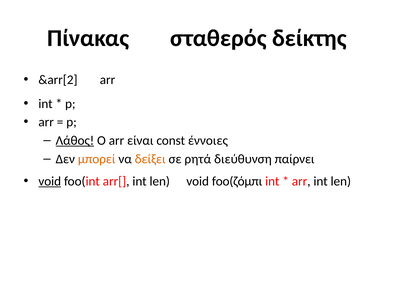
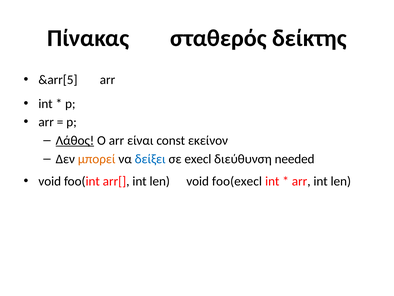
&arr[2: &arr[2 -> &arr[5
έννοιες: έννοιες -> εκείνον
δείξει colour: orange -> blue
ρητά: ρητά -> execl
παίρνει: παίρνει -> needed
void underline: present -> none
foo(ζόμπι: foo(ζόμπι -> foo(execl
